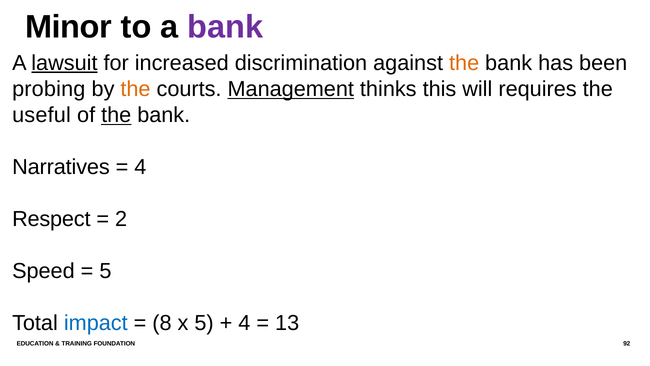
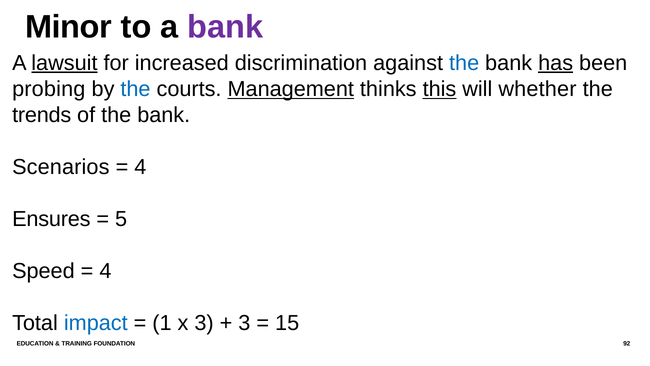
the at (464, 63) colour: orange -> blue
has underline: none -> present
the at (135, 89) colour: orange -> blue
this underline: none -> present
requires: requires -> whether
useful: useful -> trends
the at (116, 115) underline: present -> none
Narratives: Narratives -> Scenarios
Respect: Respect -> Ensures
2: 2 -> 5
5 at (105, 271): 5 -> 4
8: 8 -> 1
x 5: 5 -> 3
4 at (244, 323): 4 -> 3
13: 13 -> 15
